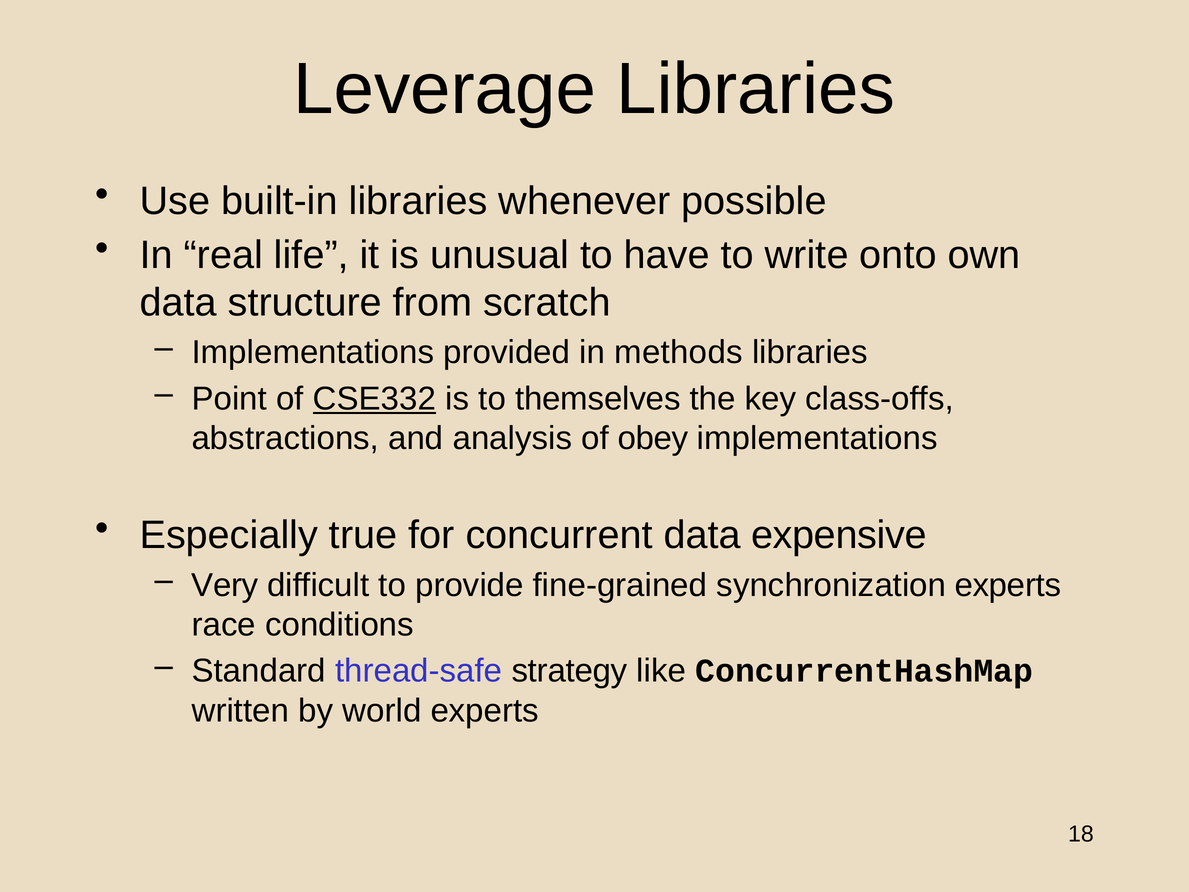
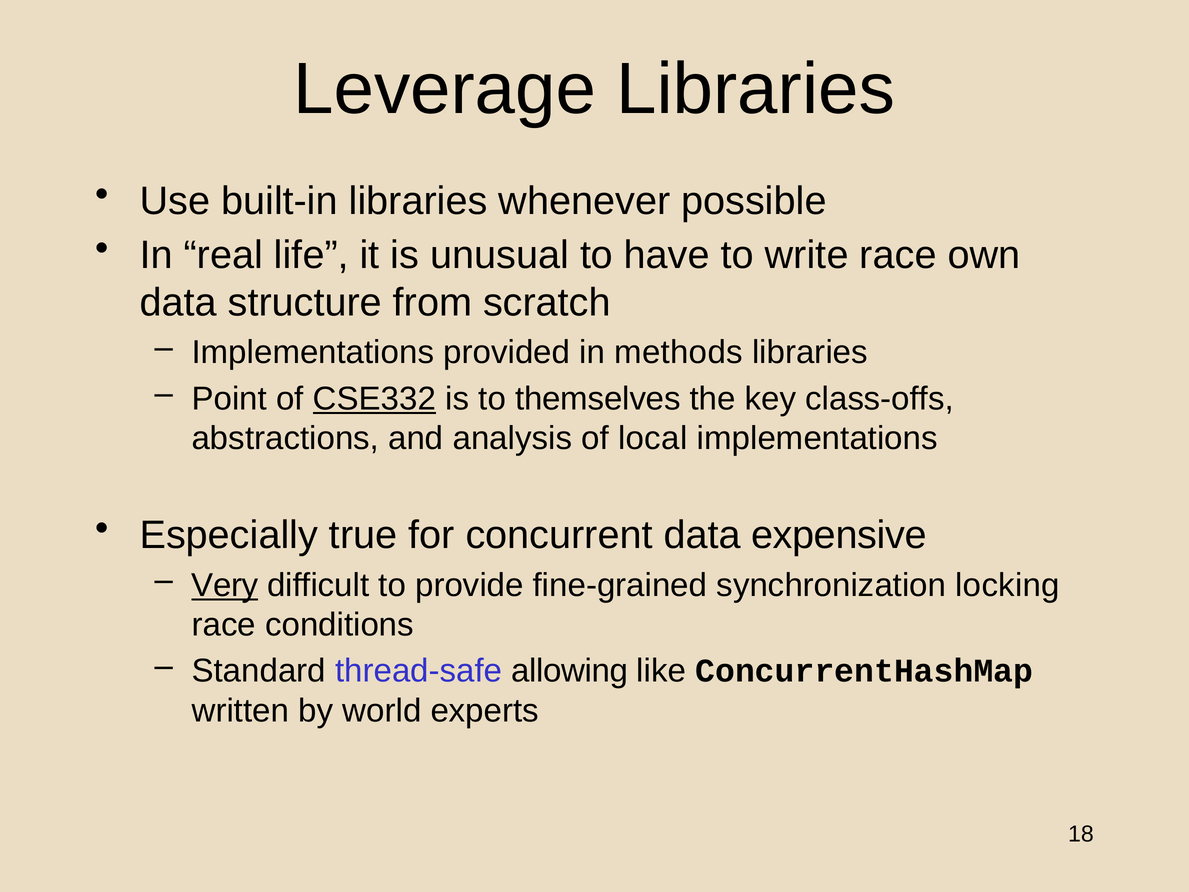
write onto: onto -> race
obey: obey -> local
Very underline: none -> present
synchronization experts: experts -> locking
strategy: strategy -> allowing
